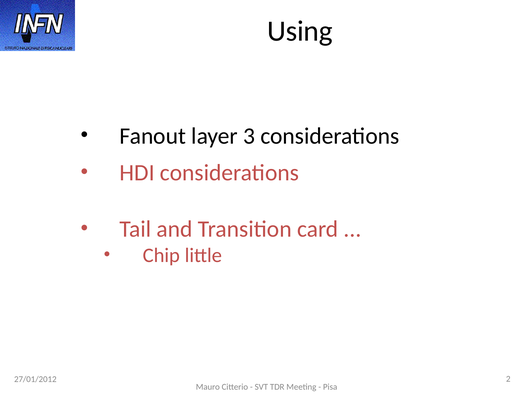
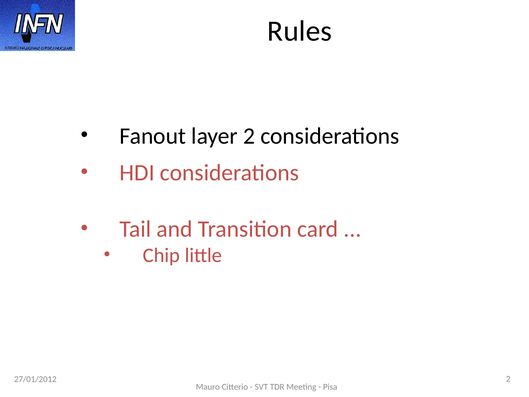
Using: Using -> Rules
layer 3: 3 -> 2
